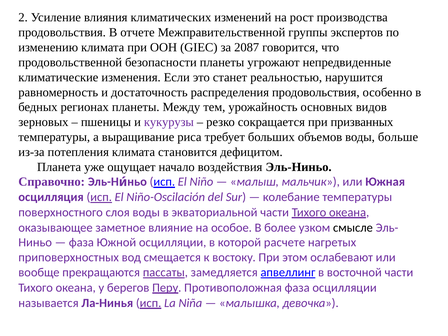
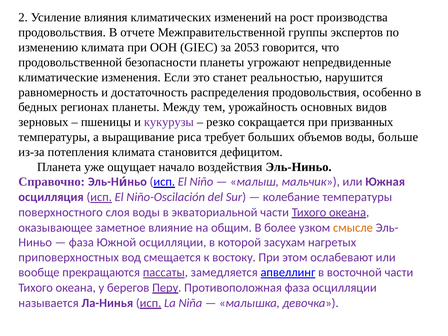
2087: 2087 -> 2053
особое: особое -> общим
смысле colour: black -> orange
расчете: расчете -> засухам
